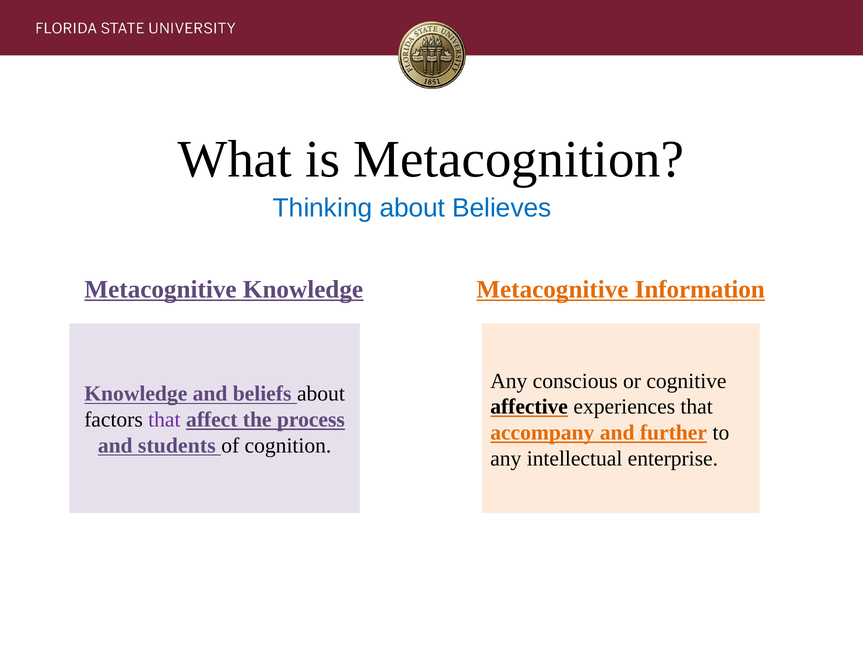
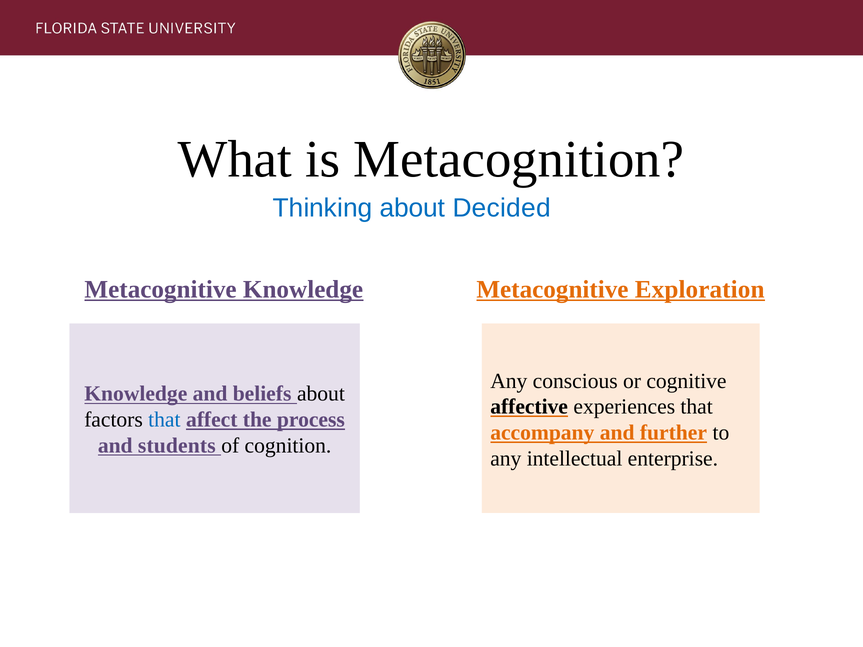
Believes: Believes -> Decided
Information: Information -> Exploration
that at (164, 420) colour: purple -> blue
